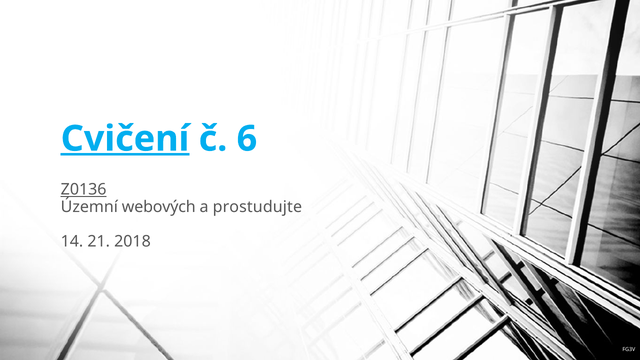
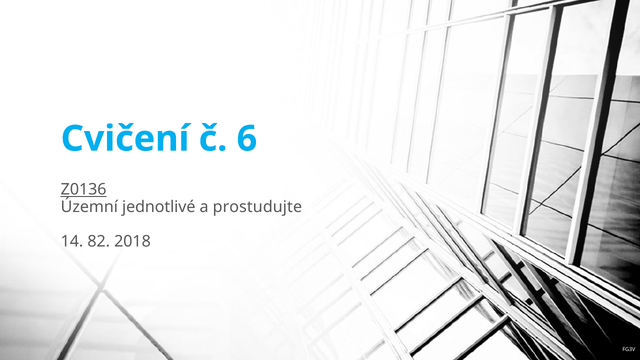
Cvičení underline: present -> none
webových: webových -> jednotlivé
21: 21 -> 82
